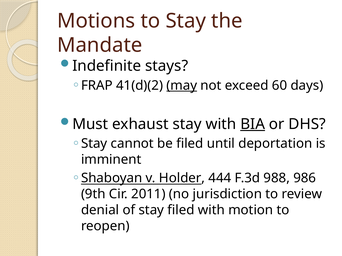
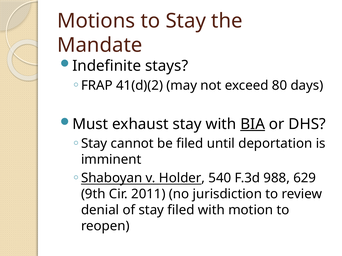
may underline: present -> none
60: 60 -> 80
444: 444 -> 540
986: 986 -> 629
